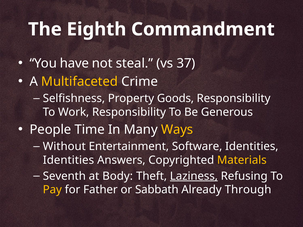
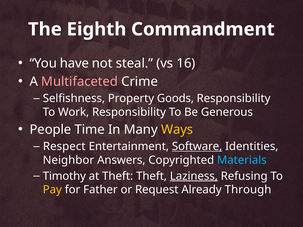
37: 37 -> 16
Multifaceted colour: yellow -> pink
Without: Without -> Respect
Software underline: none -> present
Identities at (68, 160): Identities -> Neighbor
Materials colour: yellow -> light blue
Seventh: Seventh -> Timothy
at Body: Body -> Theft
Sabbath: Sabbath -> Request
